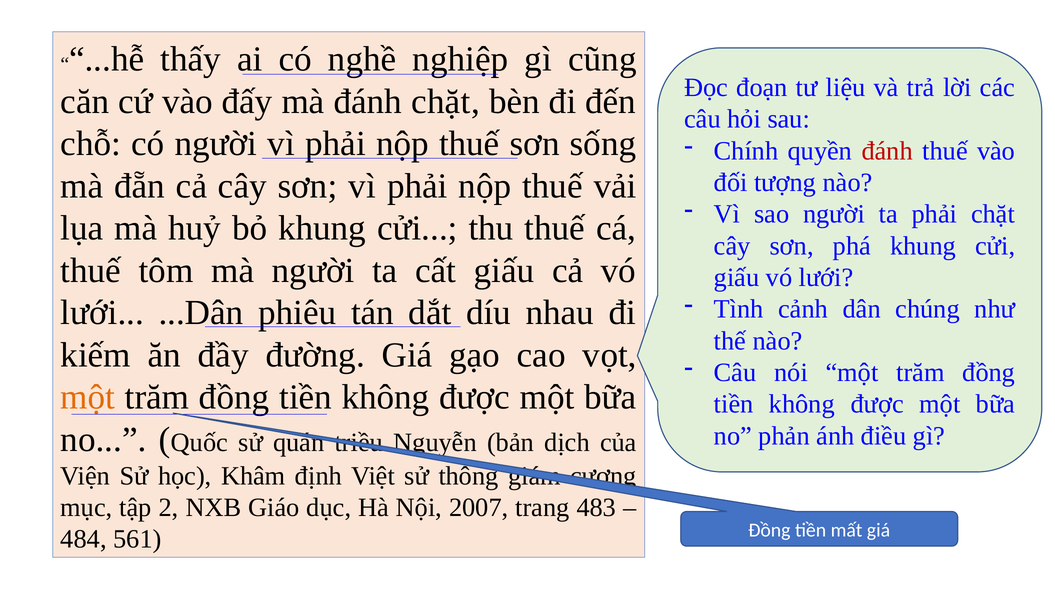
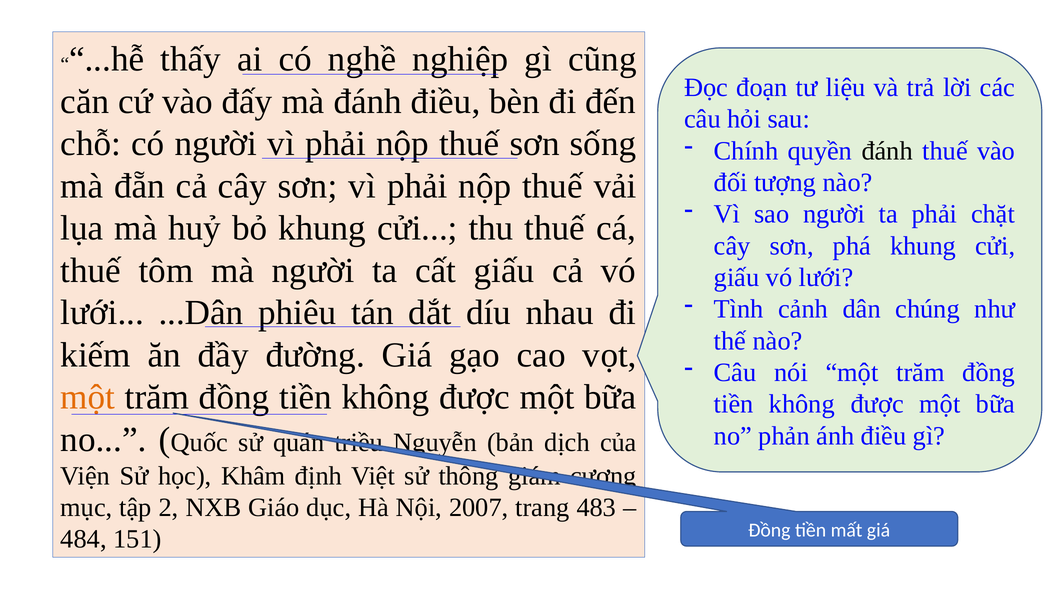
đánh chặt: chặt -> điều
đánh at (887, 151) colour: red -> black
561: 561 -> 151
